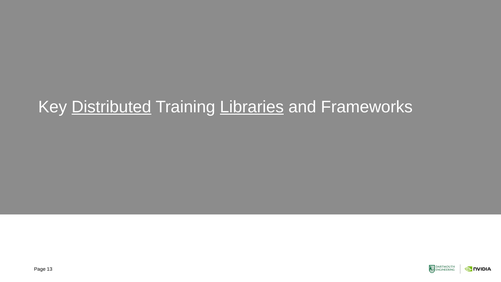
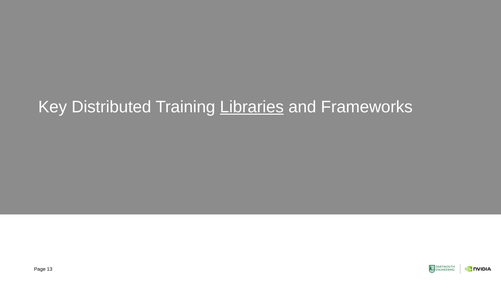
Distributed underline: present -> none
